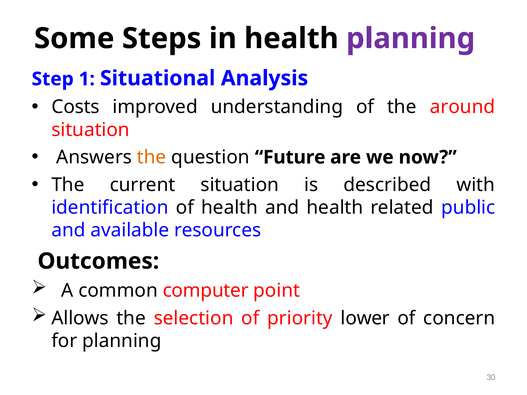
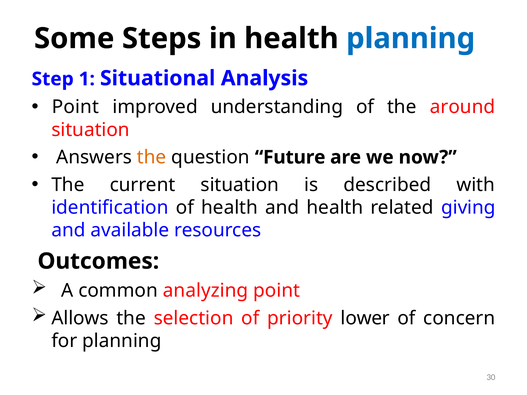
planning at (411, 38) colour: purple -> blue
Costs at (76, 107): Costs -> Point
public: public -> giving
computer: computer -> analyzing
